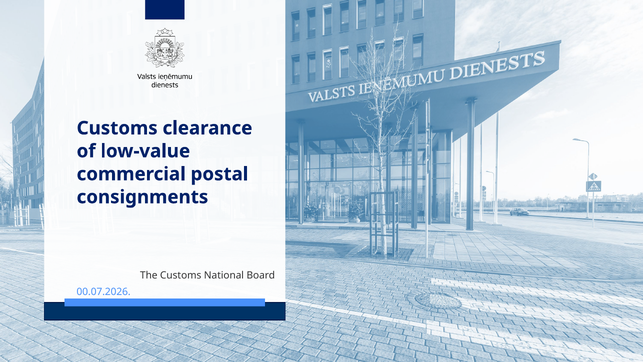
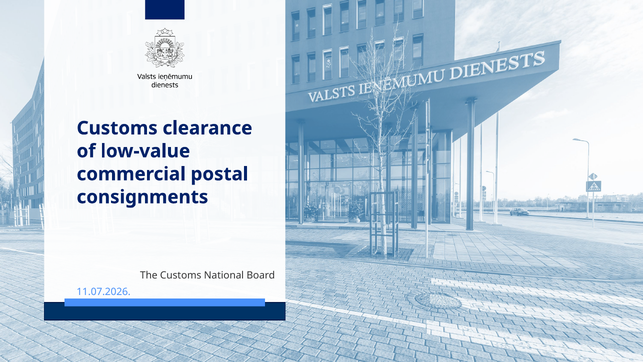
00.07.2026: 00.07.2026 -> 11.07.2026
